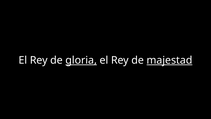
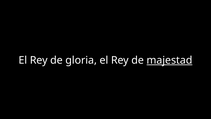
gloria underline: present -> none
